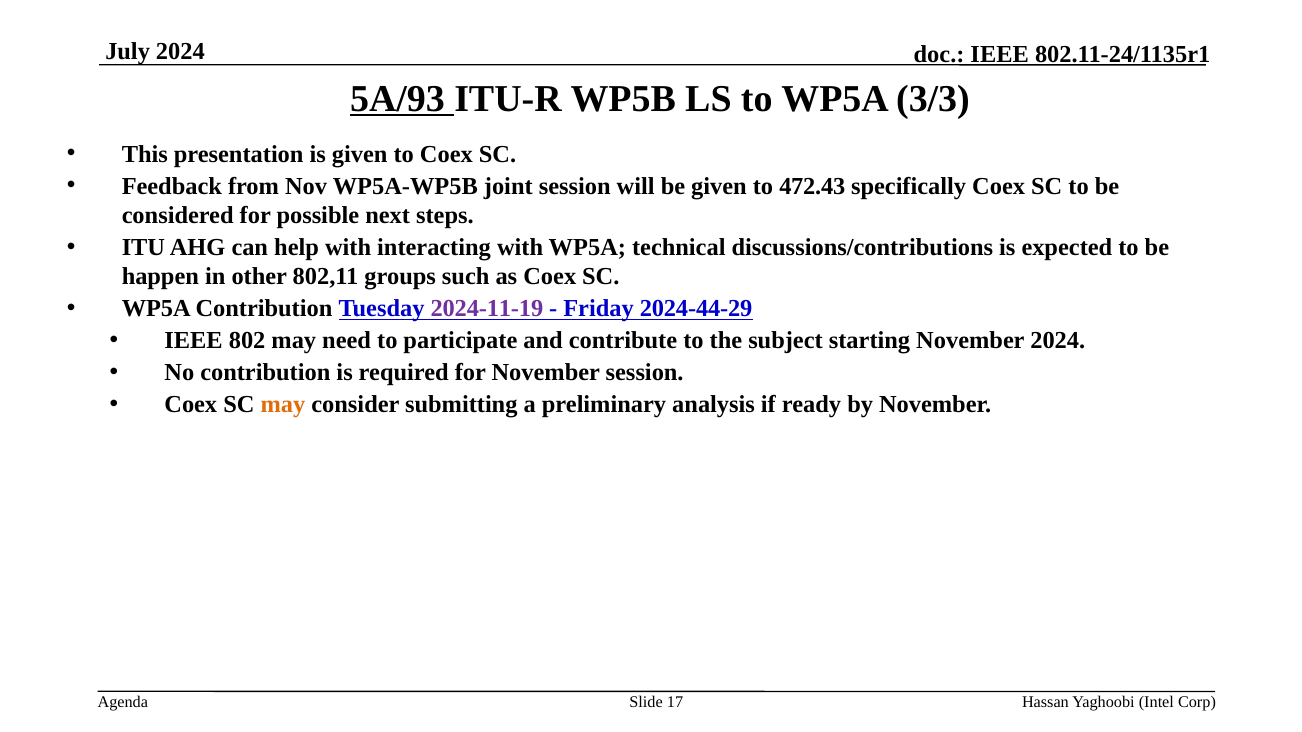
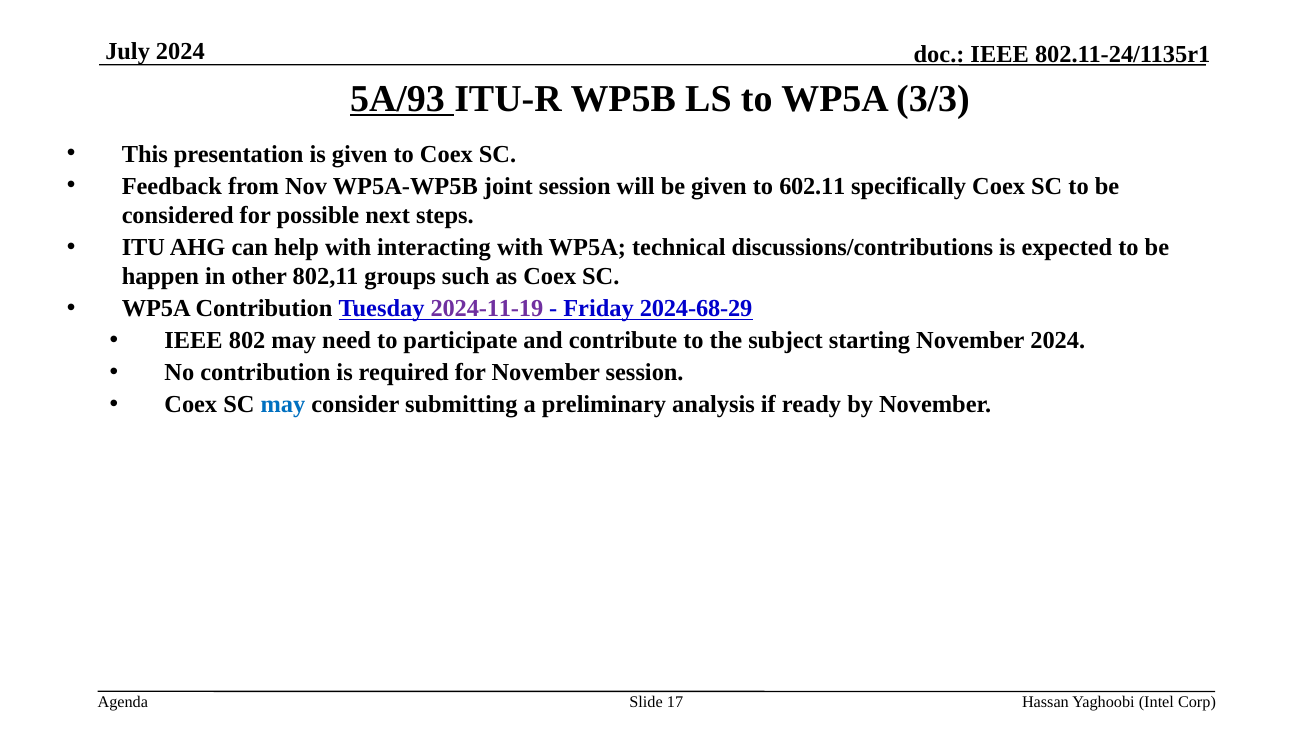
472.43: 472.43 -> 602.11
2024-44-29: 2024-44-29 -> 2024-68-29
may at (283, 405) colour: orange -> blue
